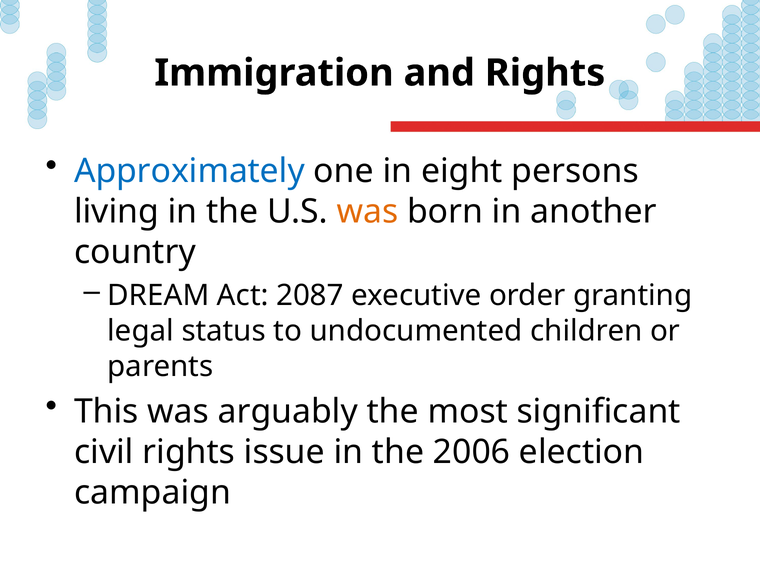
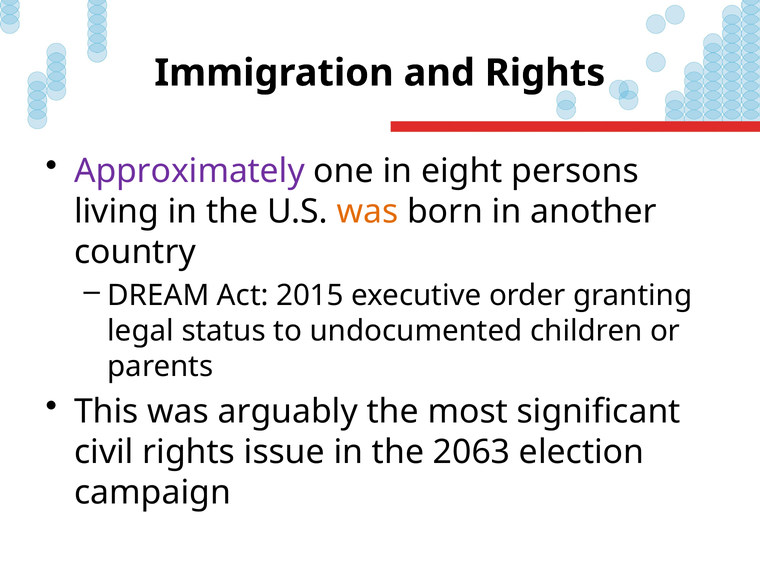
Approximately colour: blue -> purple
2087: 2087 -> 2015
2006: 2006 -> 2063
